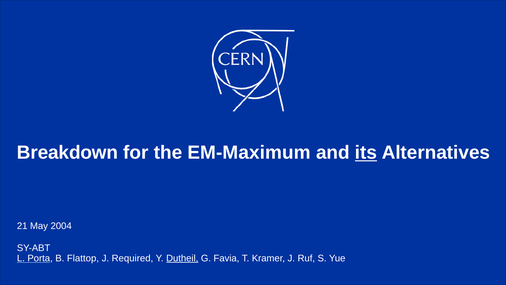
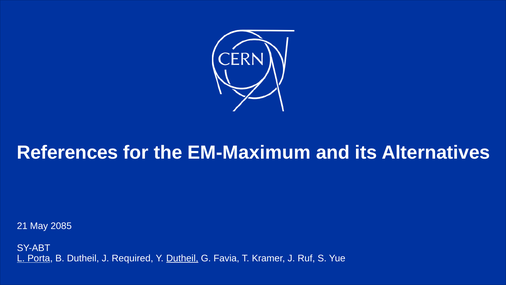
Breakdown: Breakdown -> References
its underline: present -> none
2004: 2004 -> 2085
B Flattop: Flattop -> Dutheil
